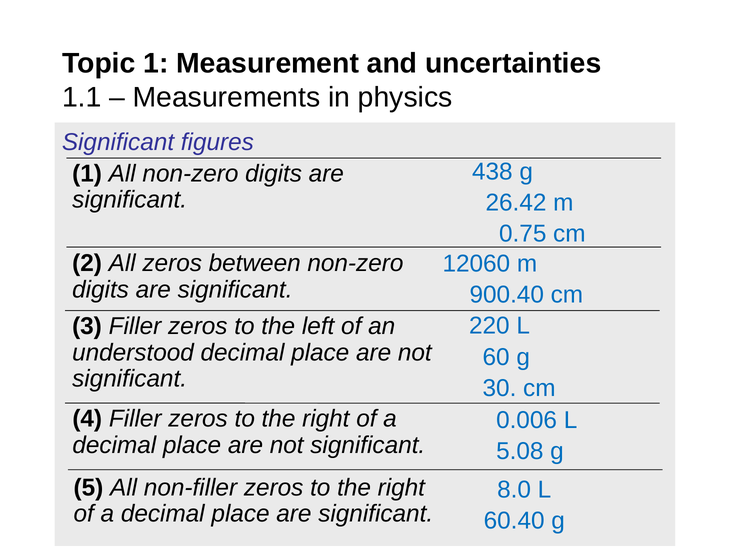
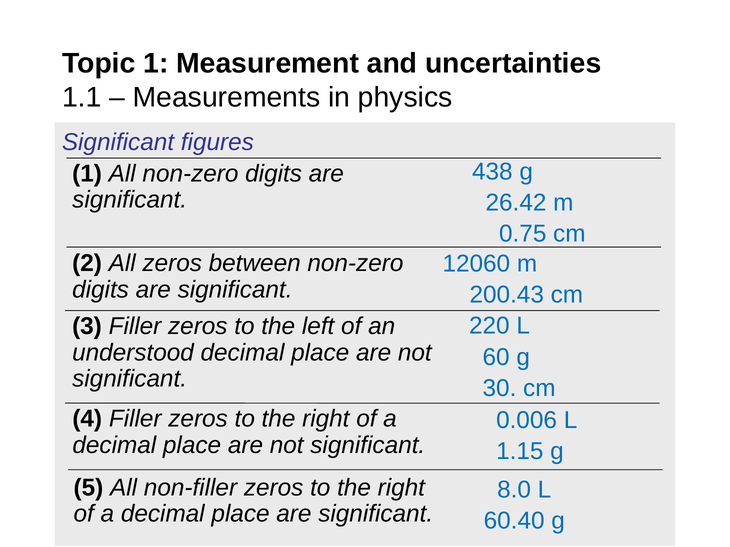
900.40: 900.40 -> 200.43
5.08: 5.08 -> 1.15
